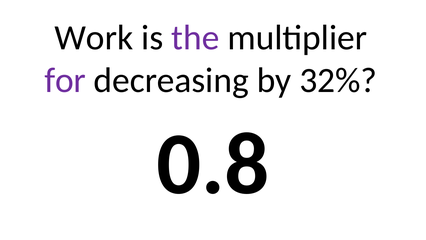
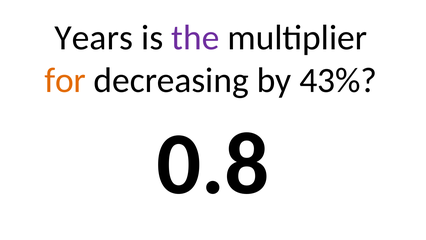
Work: Work -> Years
for colour: purple -> orange
32%: 32% -> 43%
